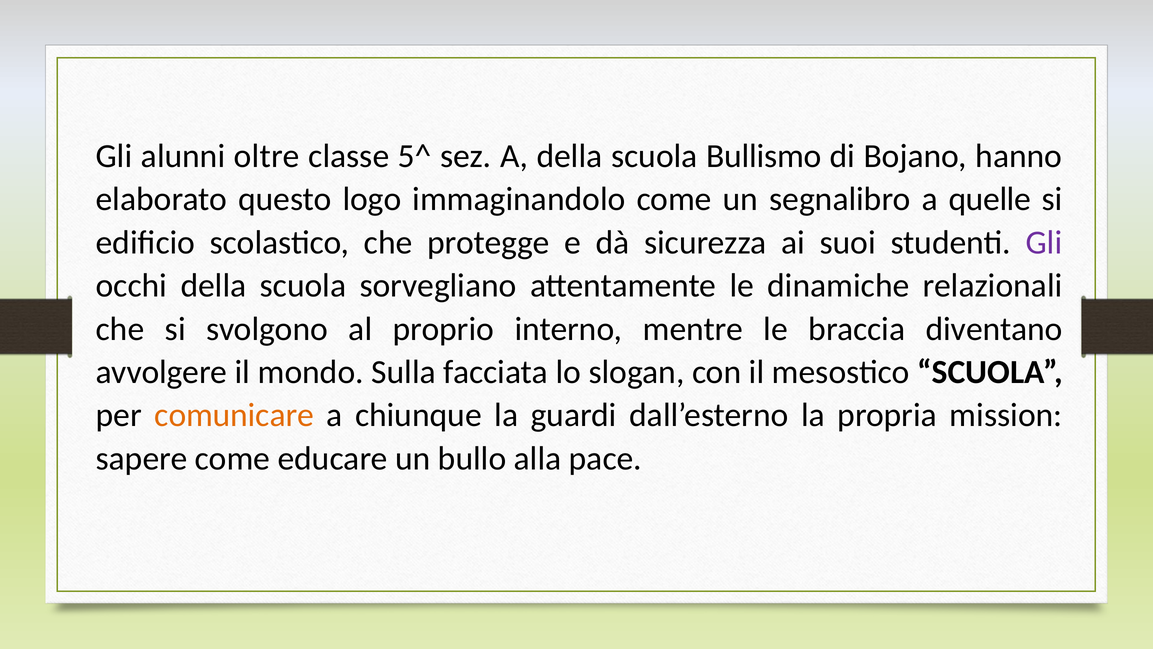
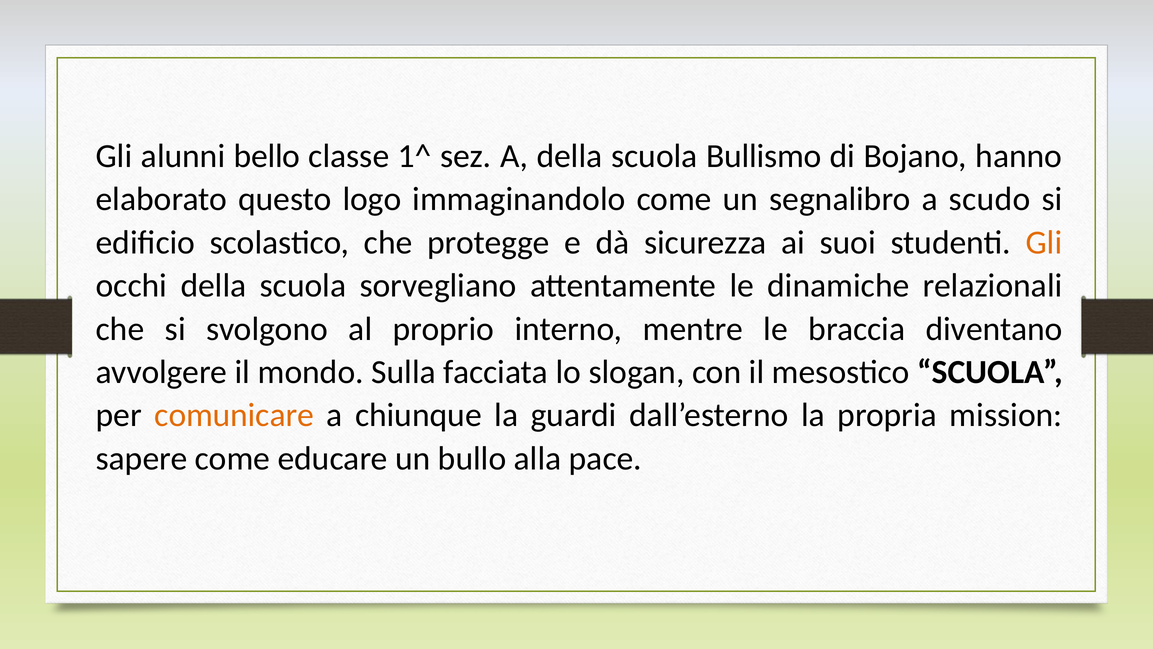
oltre: oltre -> bello
5^: 5^ -> 1^
quelle: quelle -> scudo
Gli at (1044, 242) colour: purple -> orange
